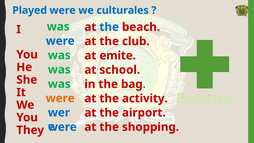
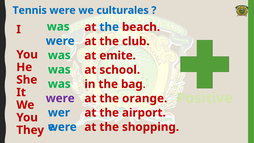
Played: Played -> Tennis
were at (60, 98) colour: orange -> purple
activity: activity -> orange
